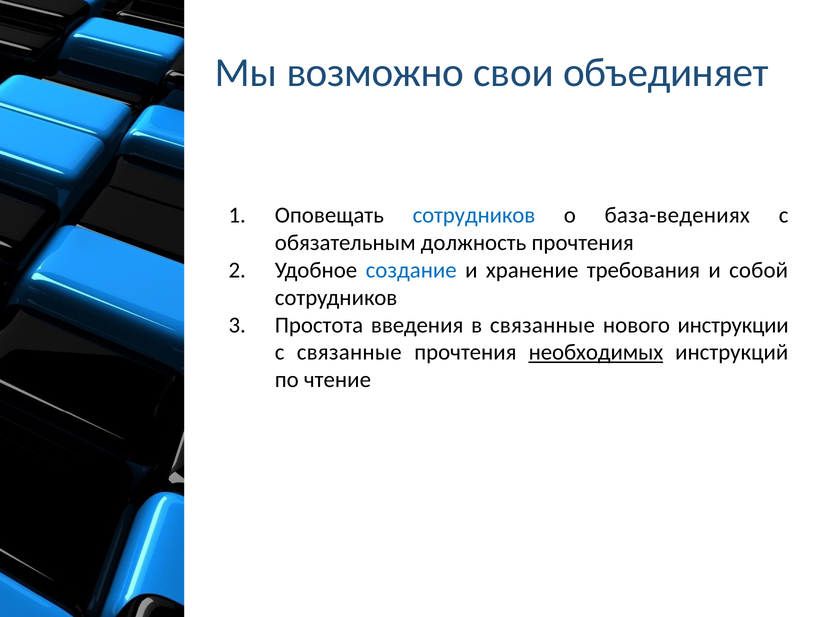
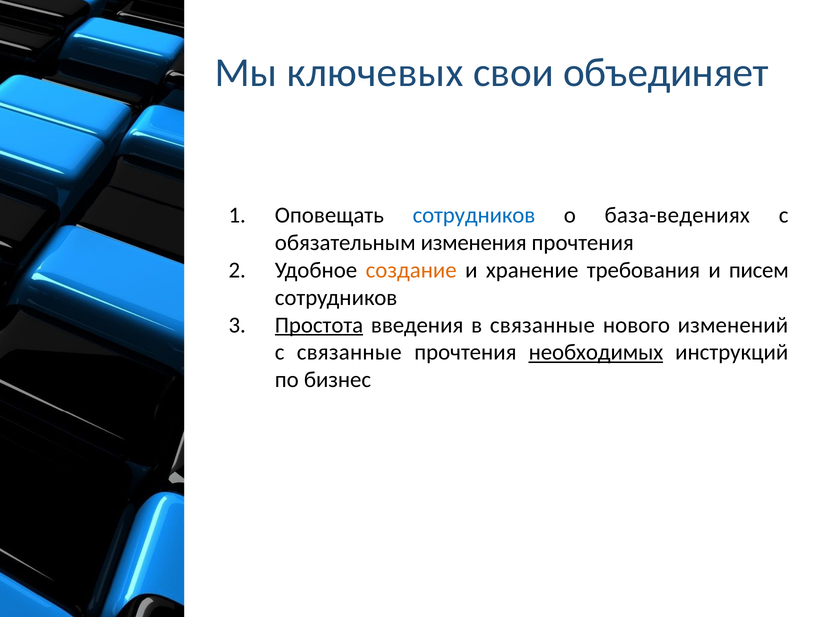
возможно: возможно -> ключевых
должность: должность -> изменения
создание colour: blue -> orange
собой: собой -> писем
Простота underline: none -> present
инструкции: инструкции -> изменений
чтение: чтение -> бизнес
